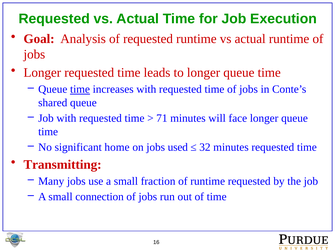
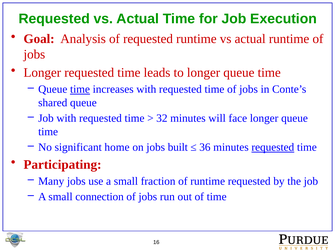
71: 71 -> 32
used: used -> built
32: 32 -> 36
requested at (273, 147) underline: none -> present
Transmitting: Transmitting -> Participating
